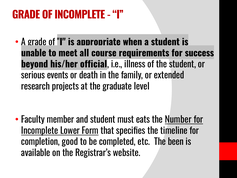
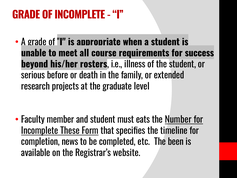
official: official -> rosters
events: events -> before
Lower: Lower -> These
good: good -> news
